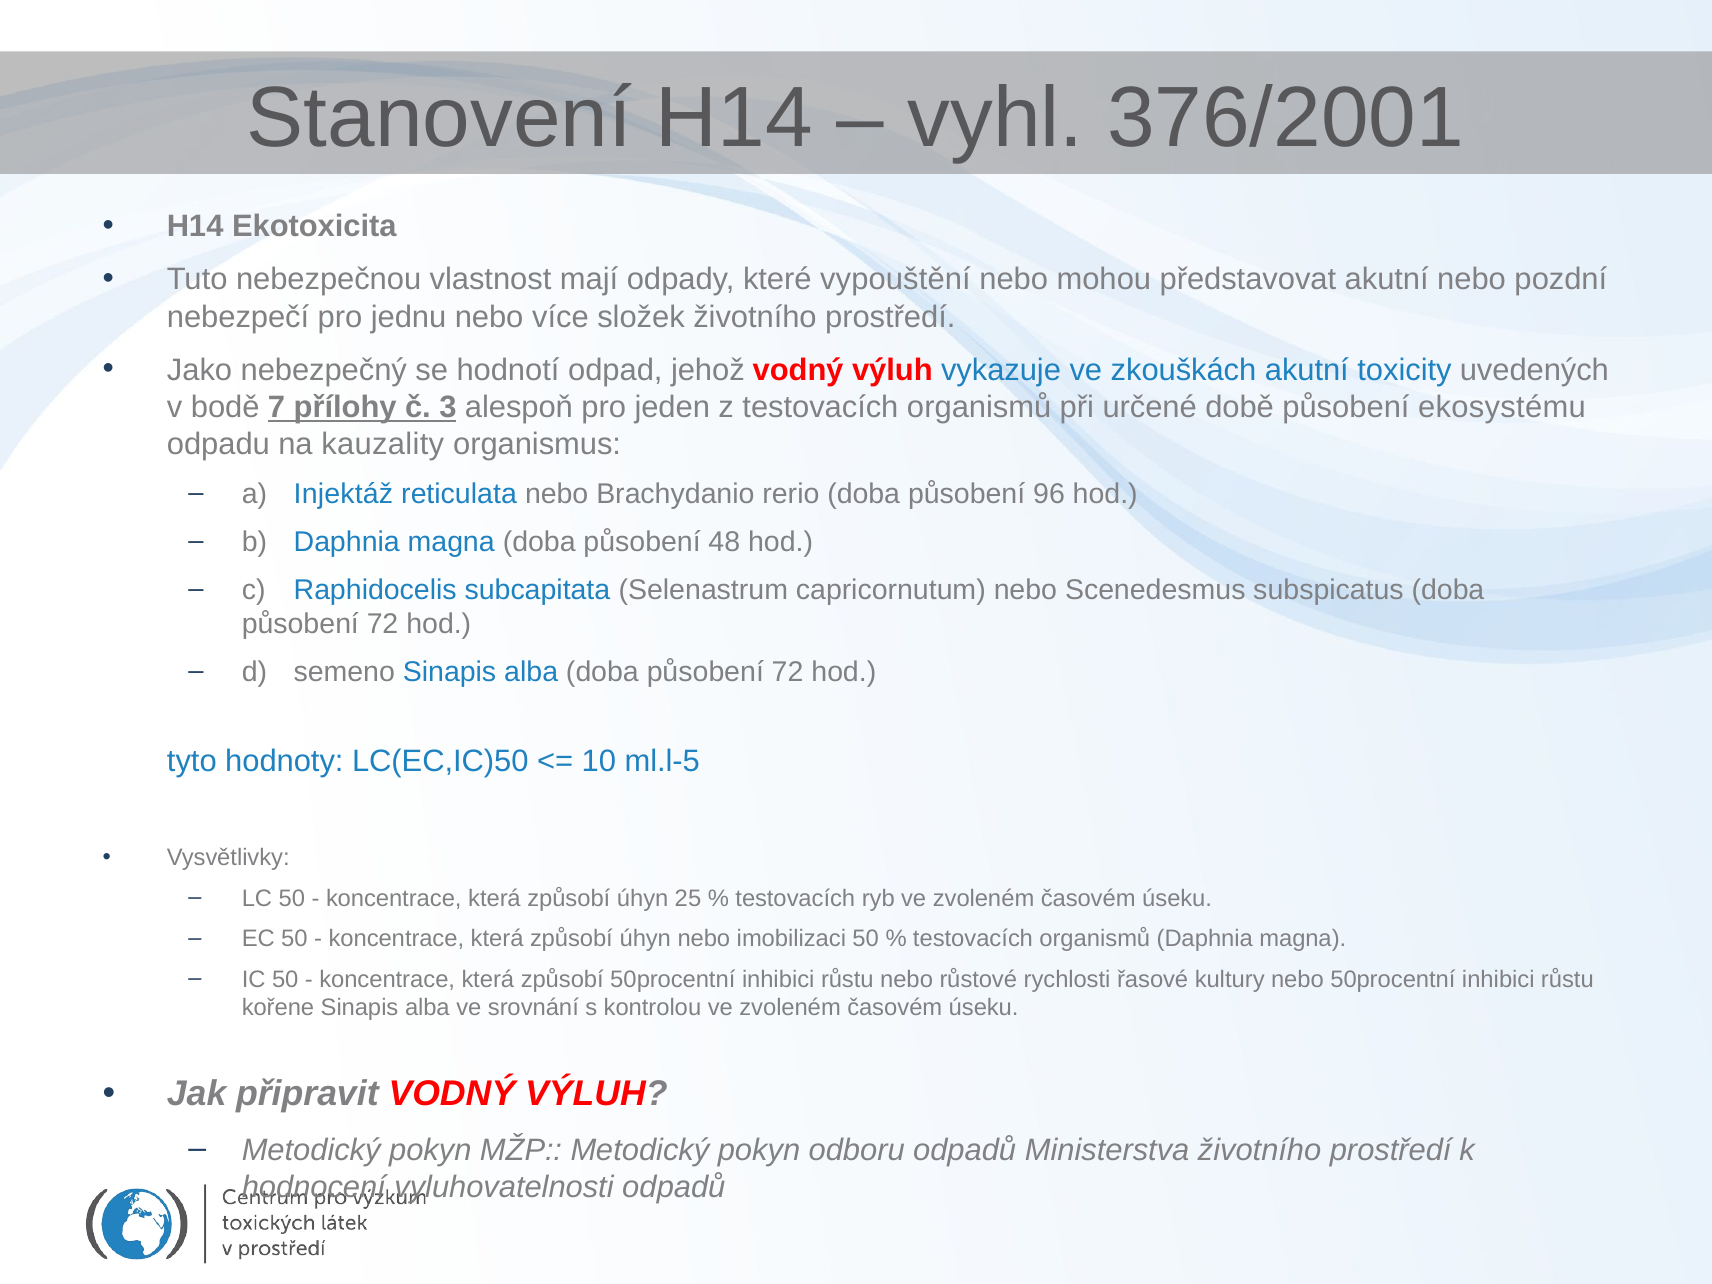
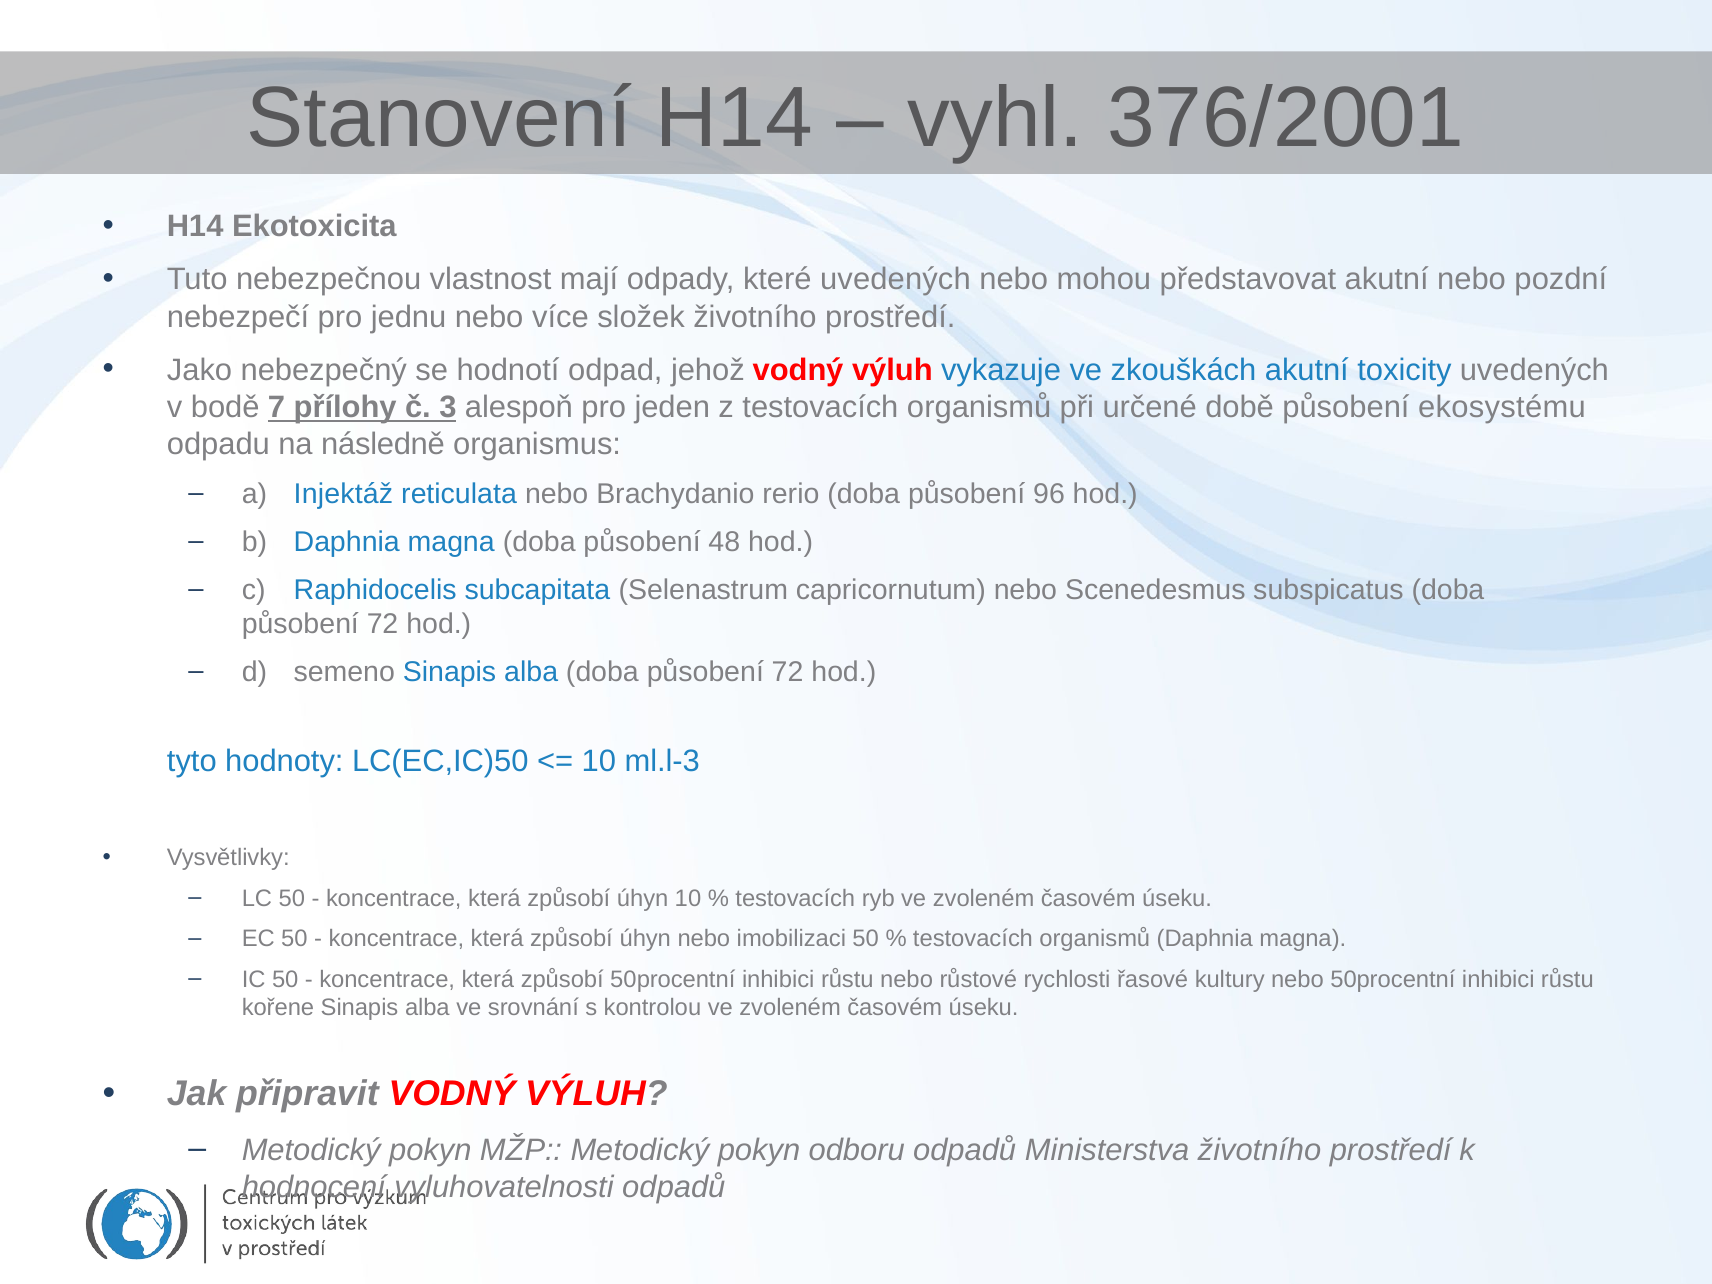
které vypouštění: vypouštění -> uvedených
kauzality: kauzality -> následně
ml.l-5: ml.l-5 -> ml.l-3
úhyn 25: 25 -> 10
